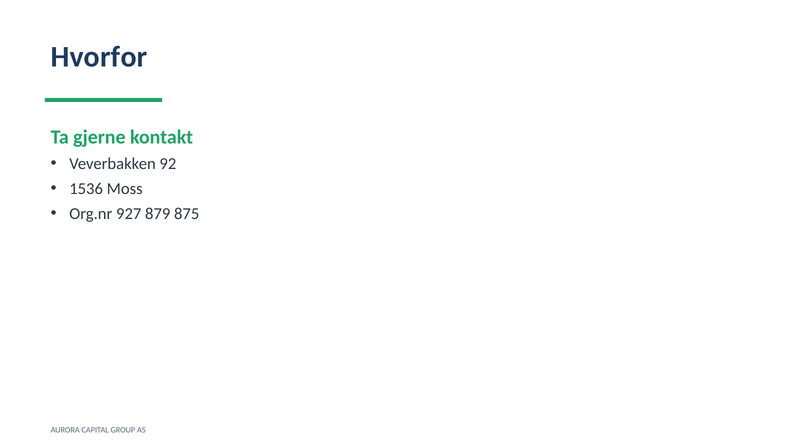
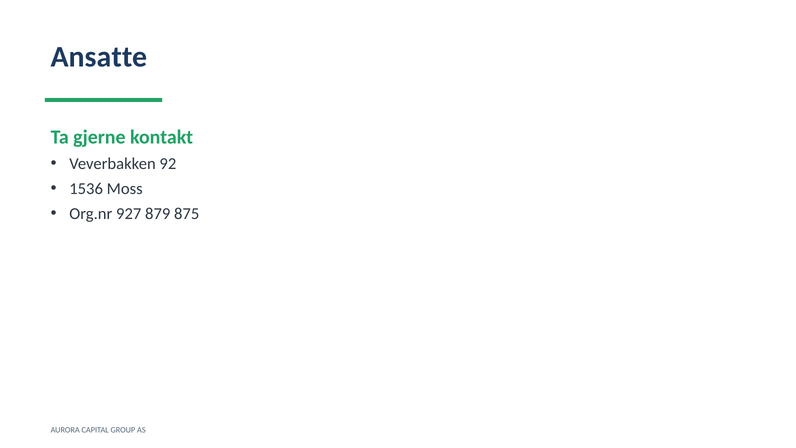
Hvorfor: Hvorfor -> Ansatte
